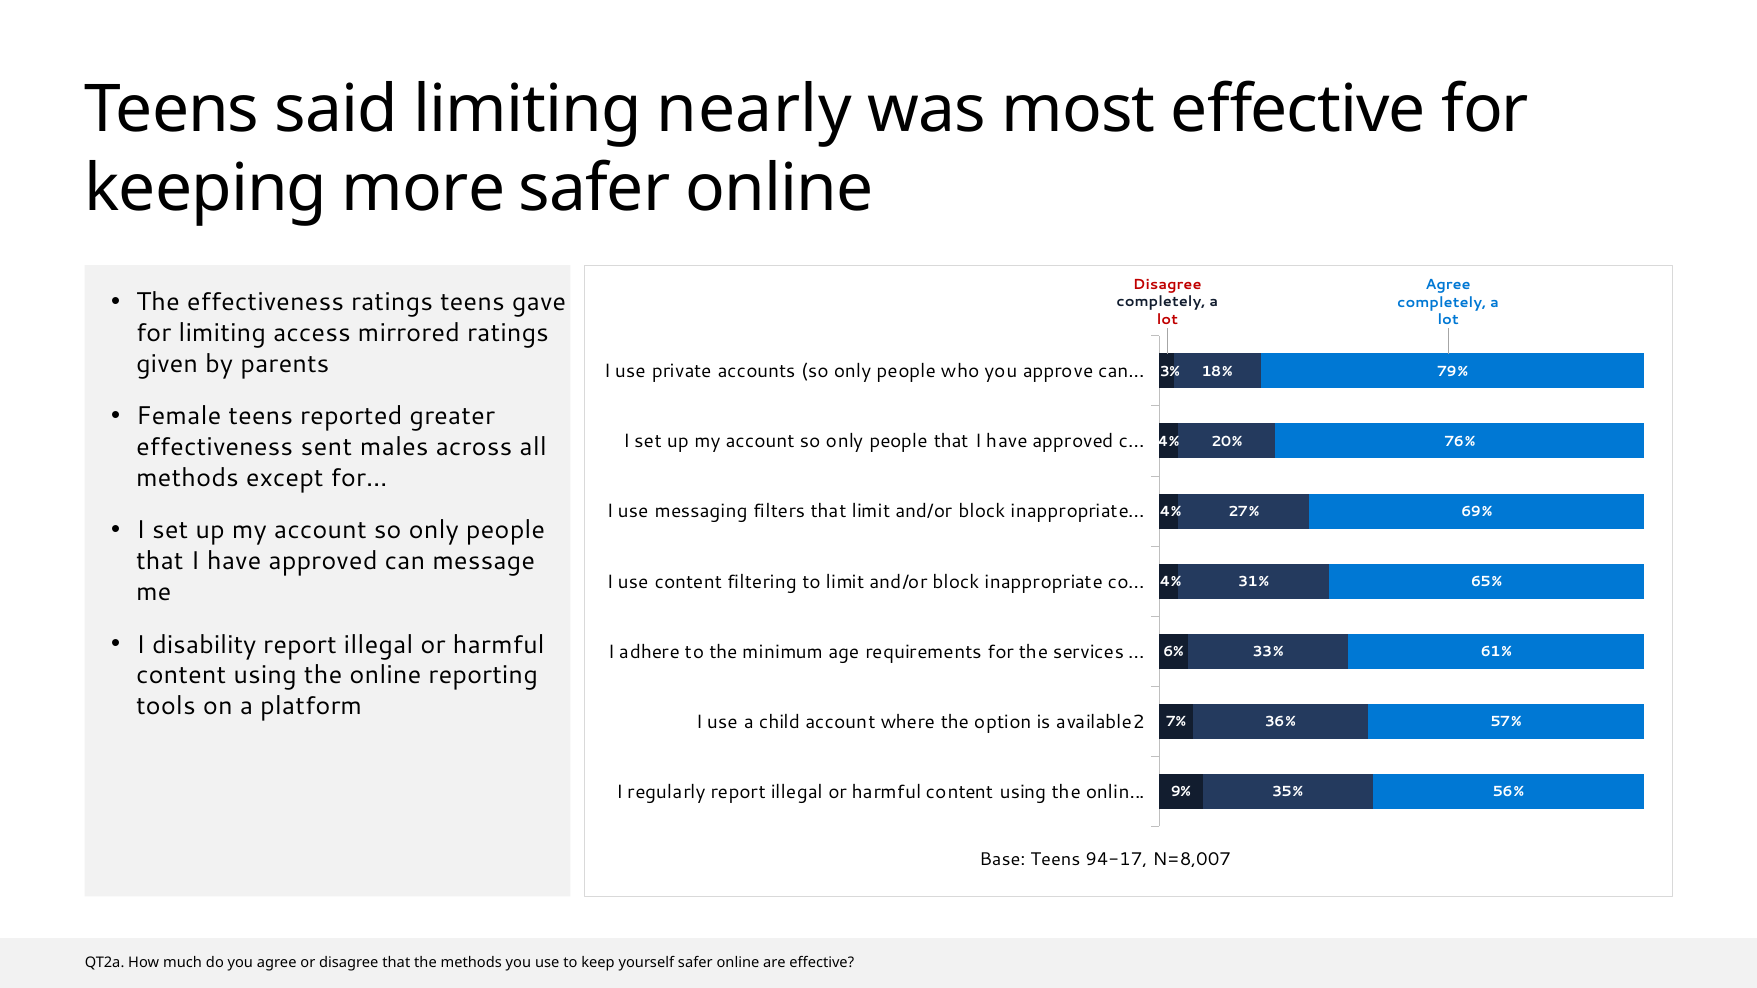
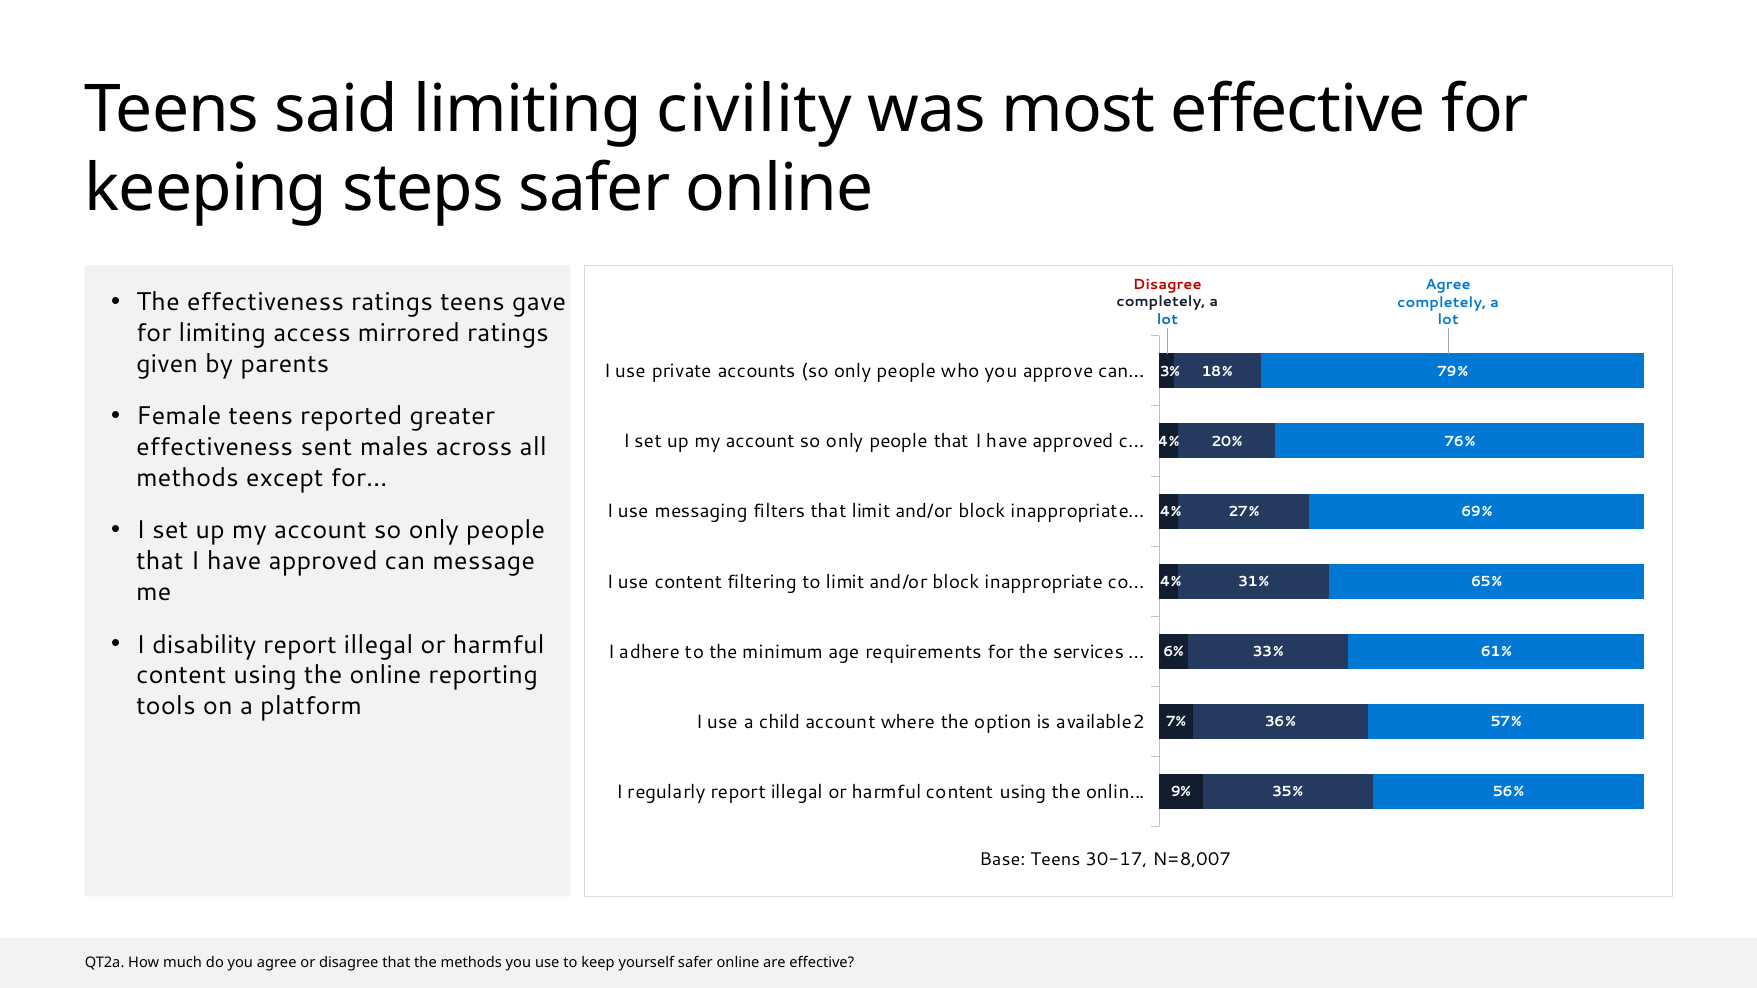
nearly: nearly -> civility
more: more -> steps
lot at (1167, 320) colour: red -> blue
94-17: 94-17 -> 30-17
